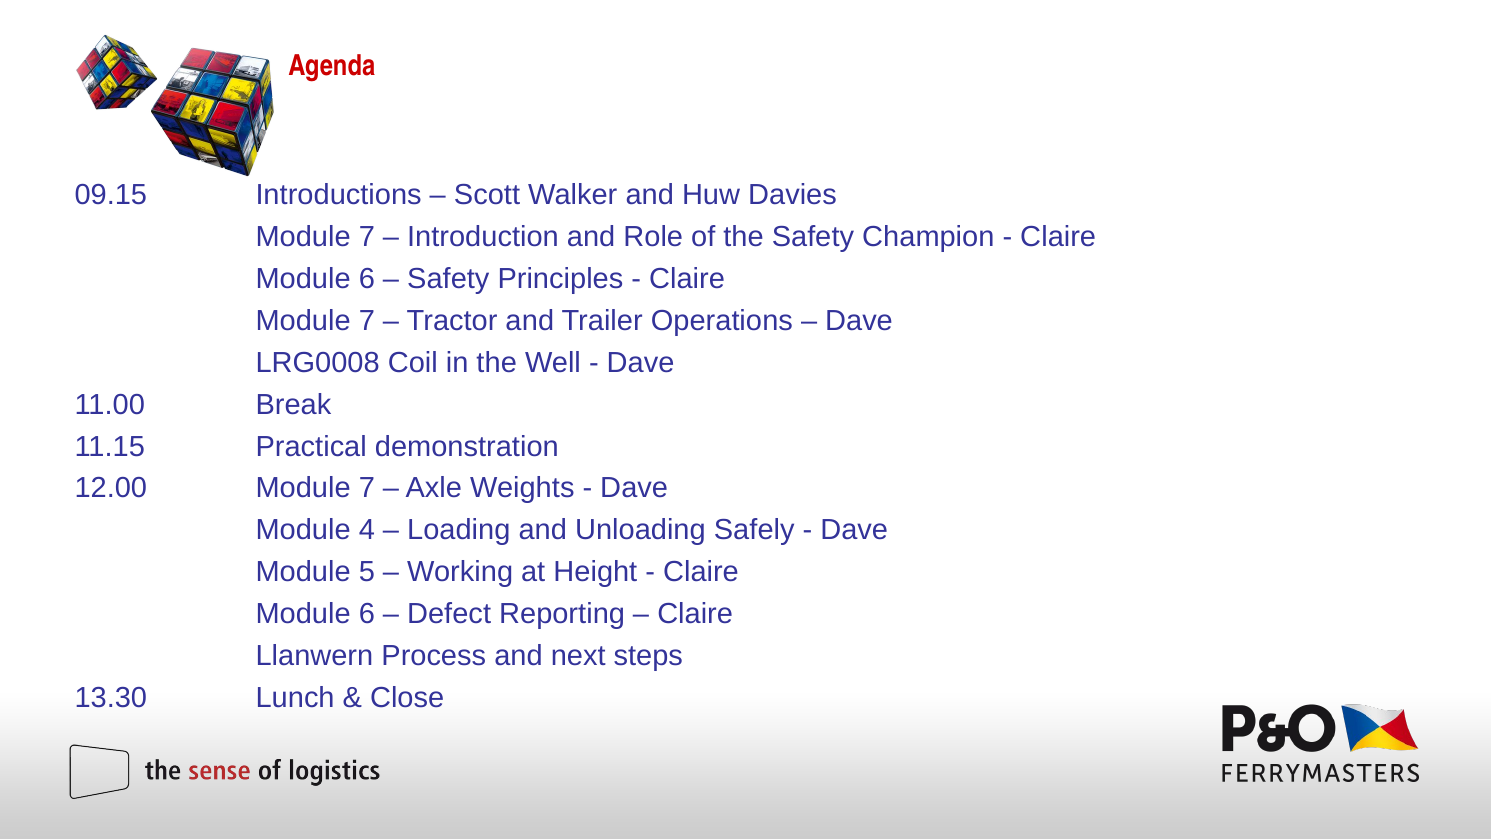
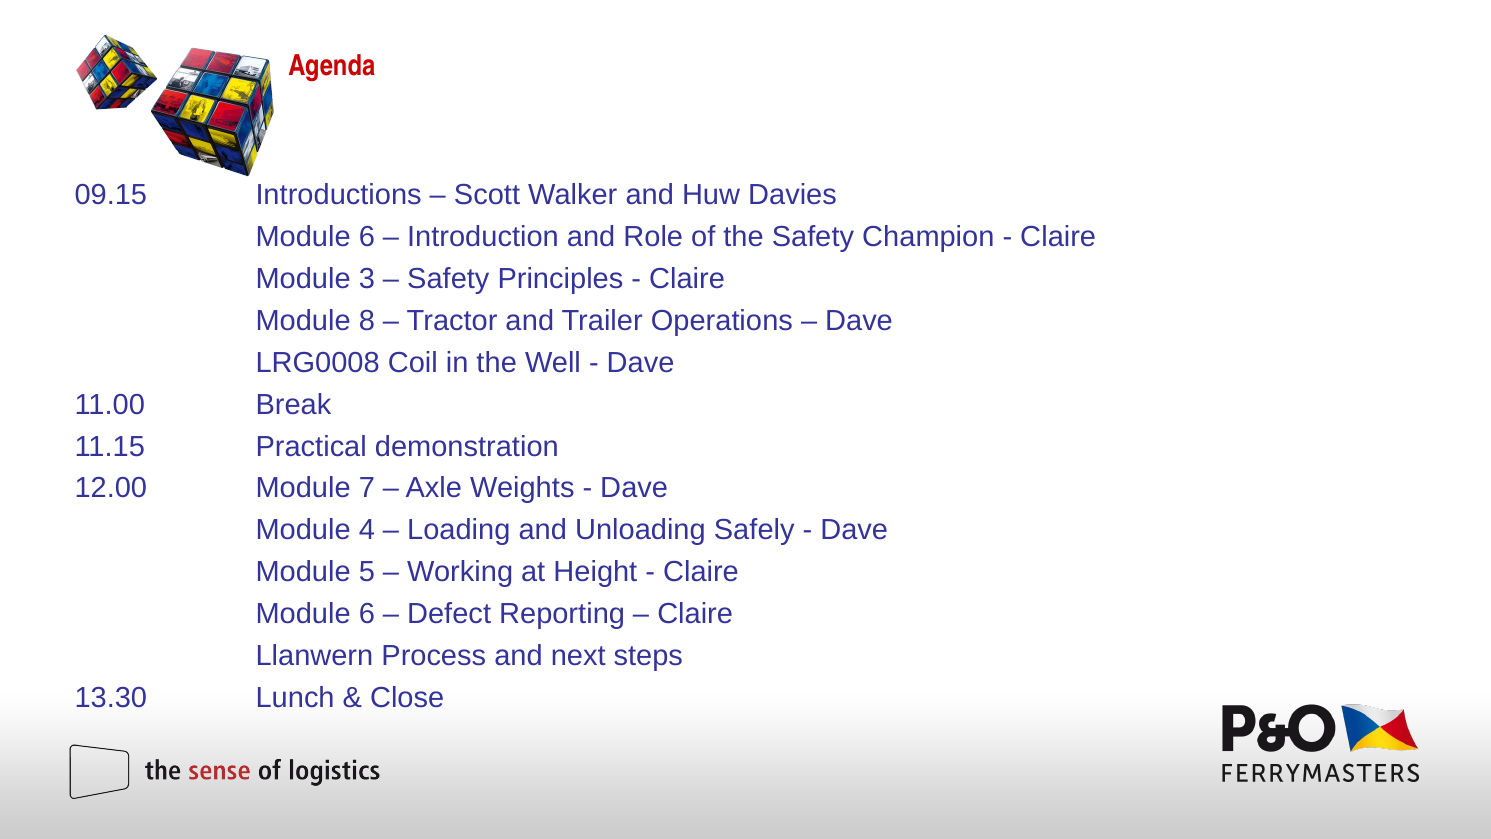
7 at (367, 237): 7 -> 6
6 at (367, 279): 6 -> 3
7 at (367, 321): 7 -> 8
